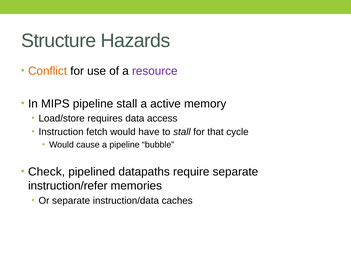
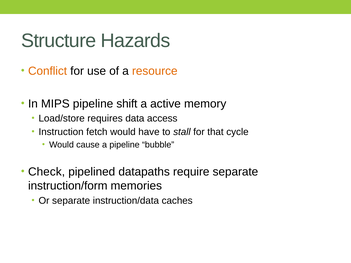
resource colour: purple -> orange
pipeline stall: stall -> shift
instruction/refer: instruction/refer -> instruction/form
